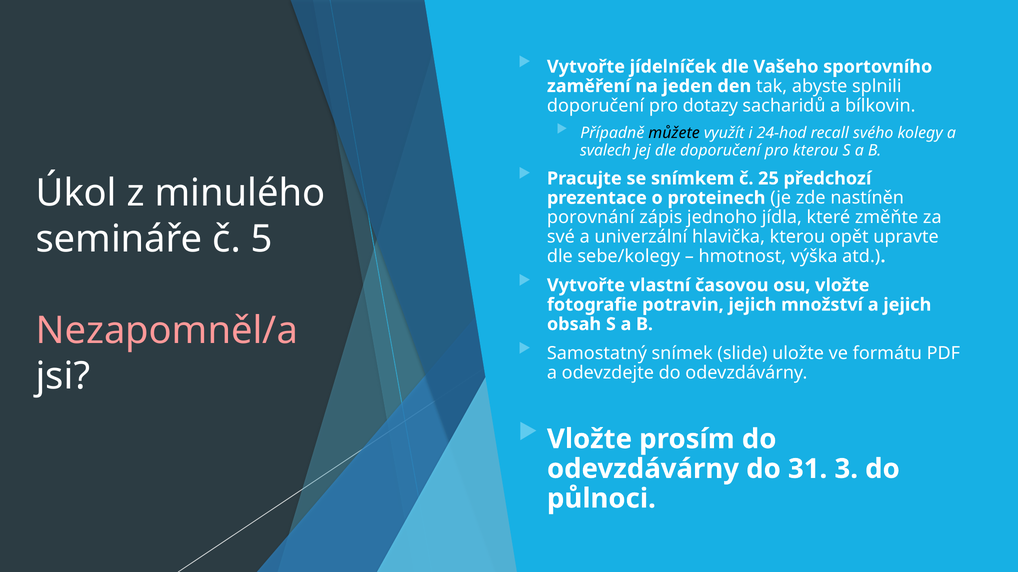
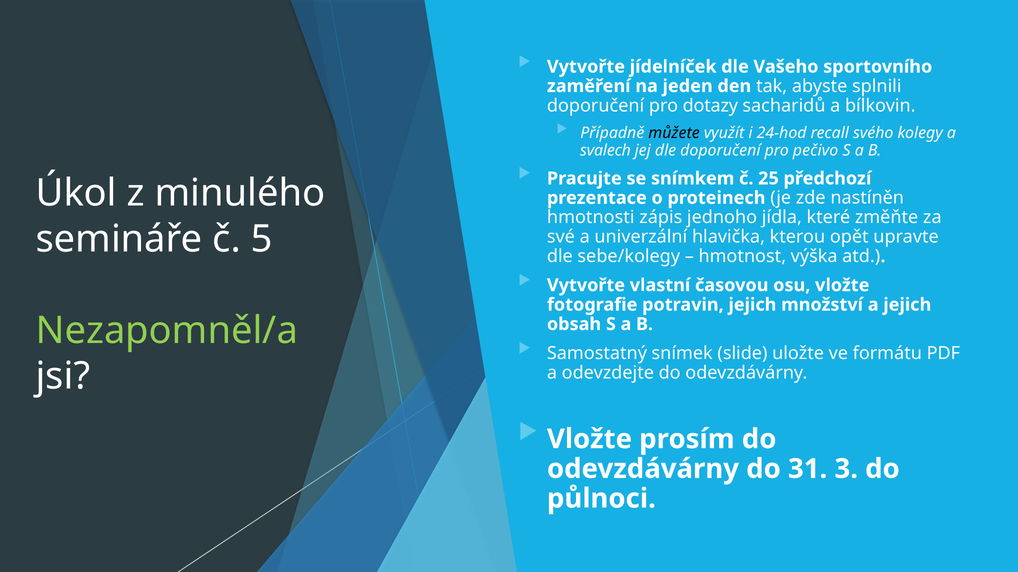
pro kterou: kterou -> pečivo
porovnání: porovnání -> hmotnosti
Nezapomněl/a colour: pink -> light green
